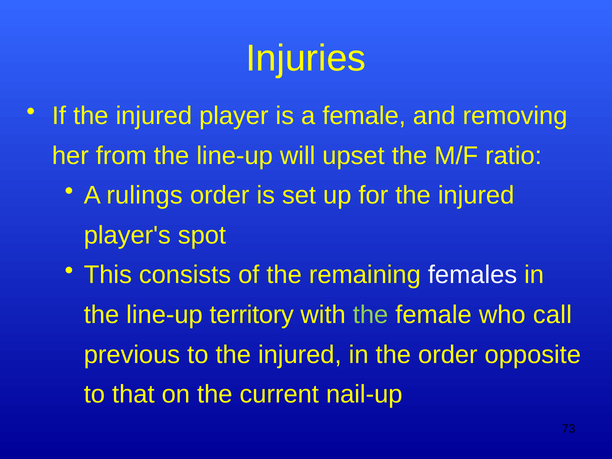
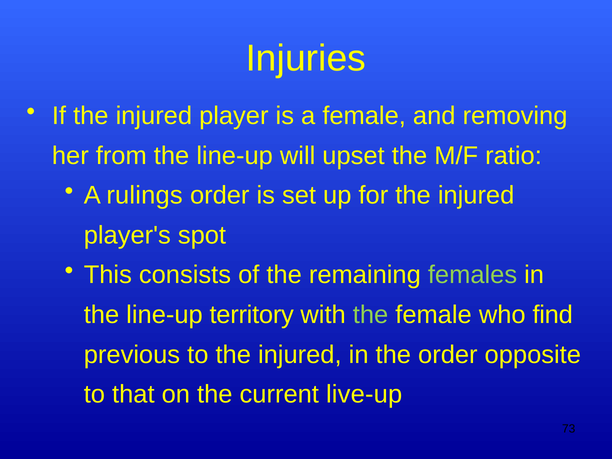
females colour: white -> light green
call: call -> find
nail-up: nail-up -> live-up
